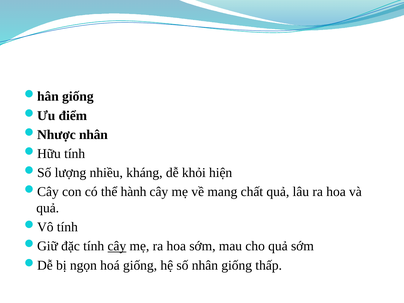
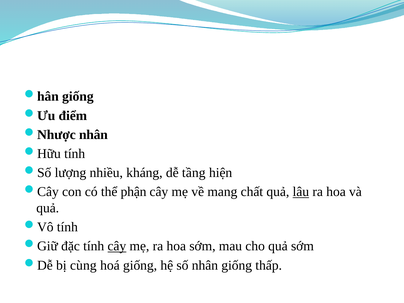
khỏi: khỏi -> tầng
hành: hành -> phận
lâu underline: none -> present
ngọn: ngọn -> cùng
